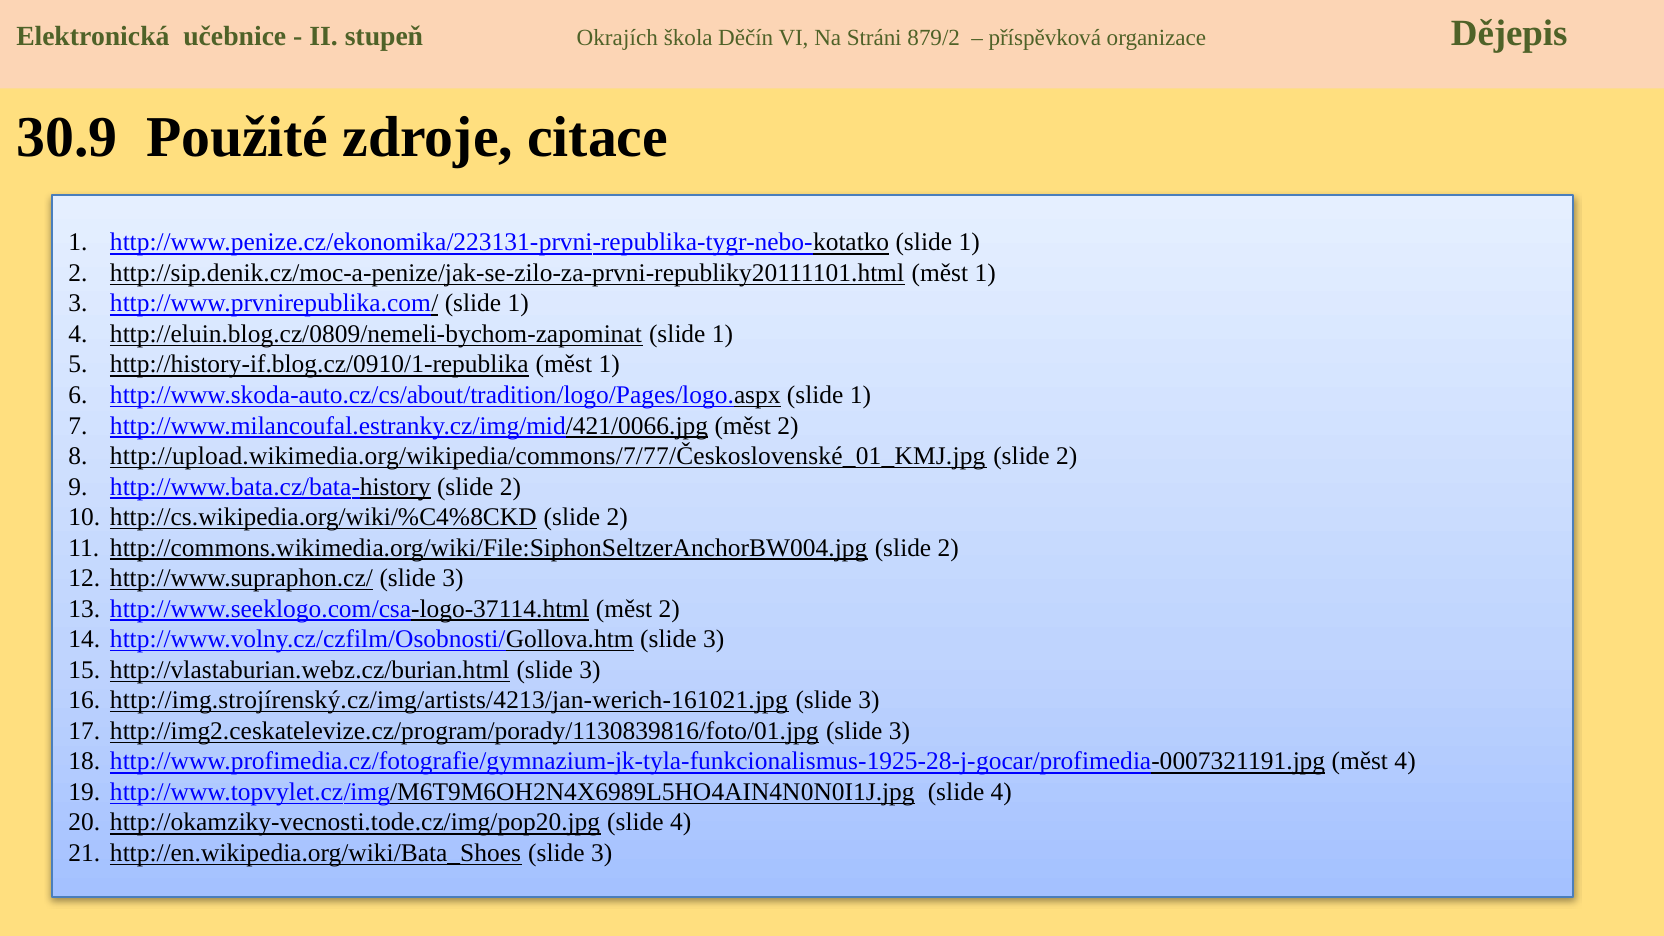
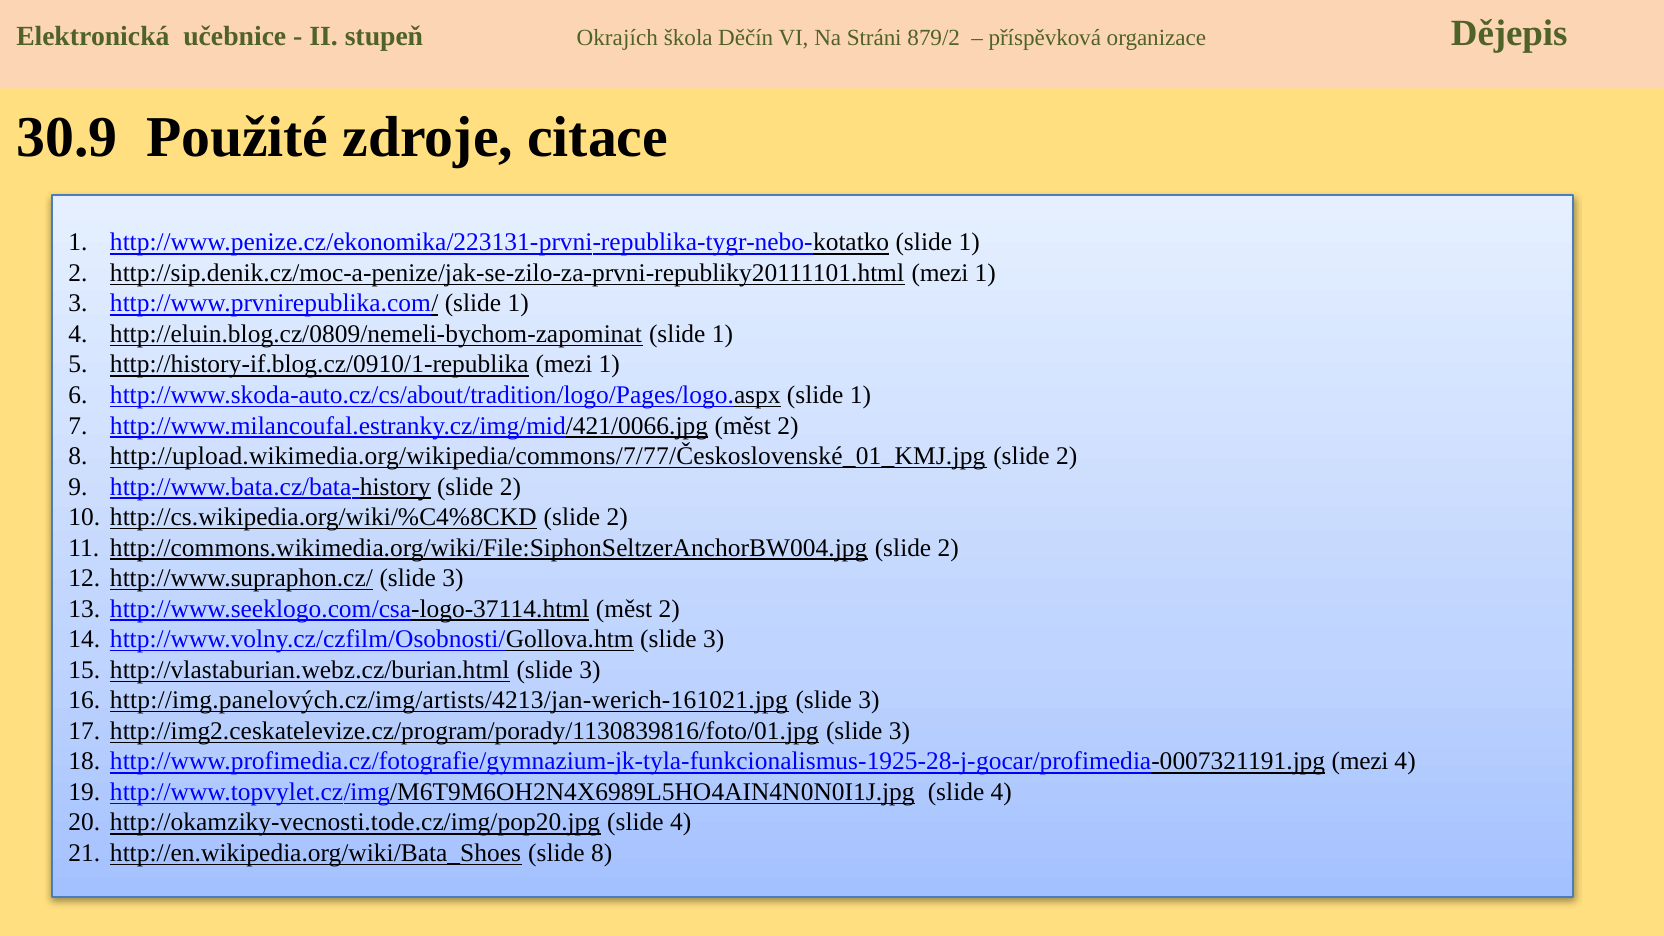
http://sip.denik.cz/moc-a-penize/jak-se-zilo-za-prvni-republiky20111101.html měst: měst -> mezi
http://history-if.blog.cz/0910/1-republika měst: měst -> mezi
http://img.strojírenský.cz/img/artists/4213/jan-werich-161021.jpg: http://img.strojírenský.cz/img/artists/4213/jan-werich-161021.jpg -> http://img.panelových.cz/img/artists/4213/jan-werich-161021.jpg
měst at (1360, 761): měst -> mezi
http://en.wikipedia.org/wiki/Bata_Shoes slide 3: 3 -> 8
